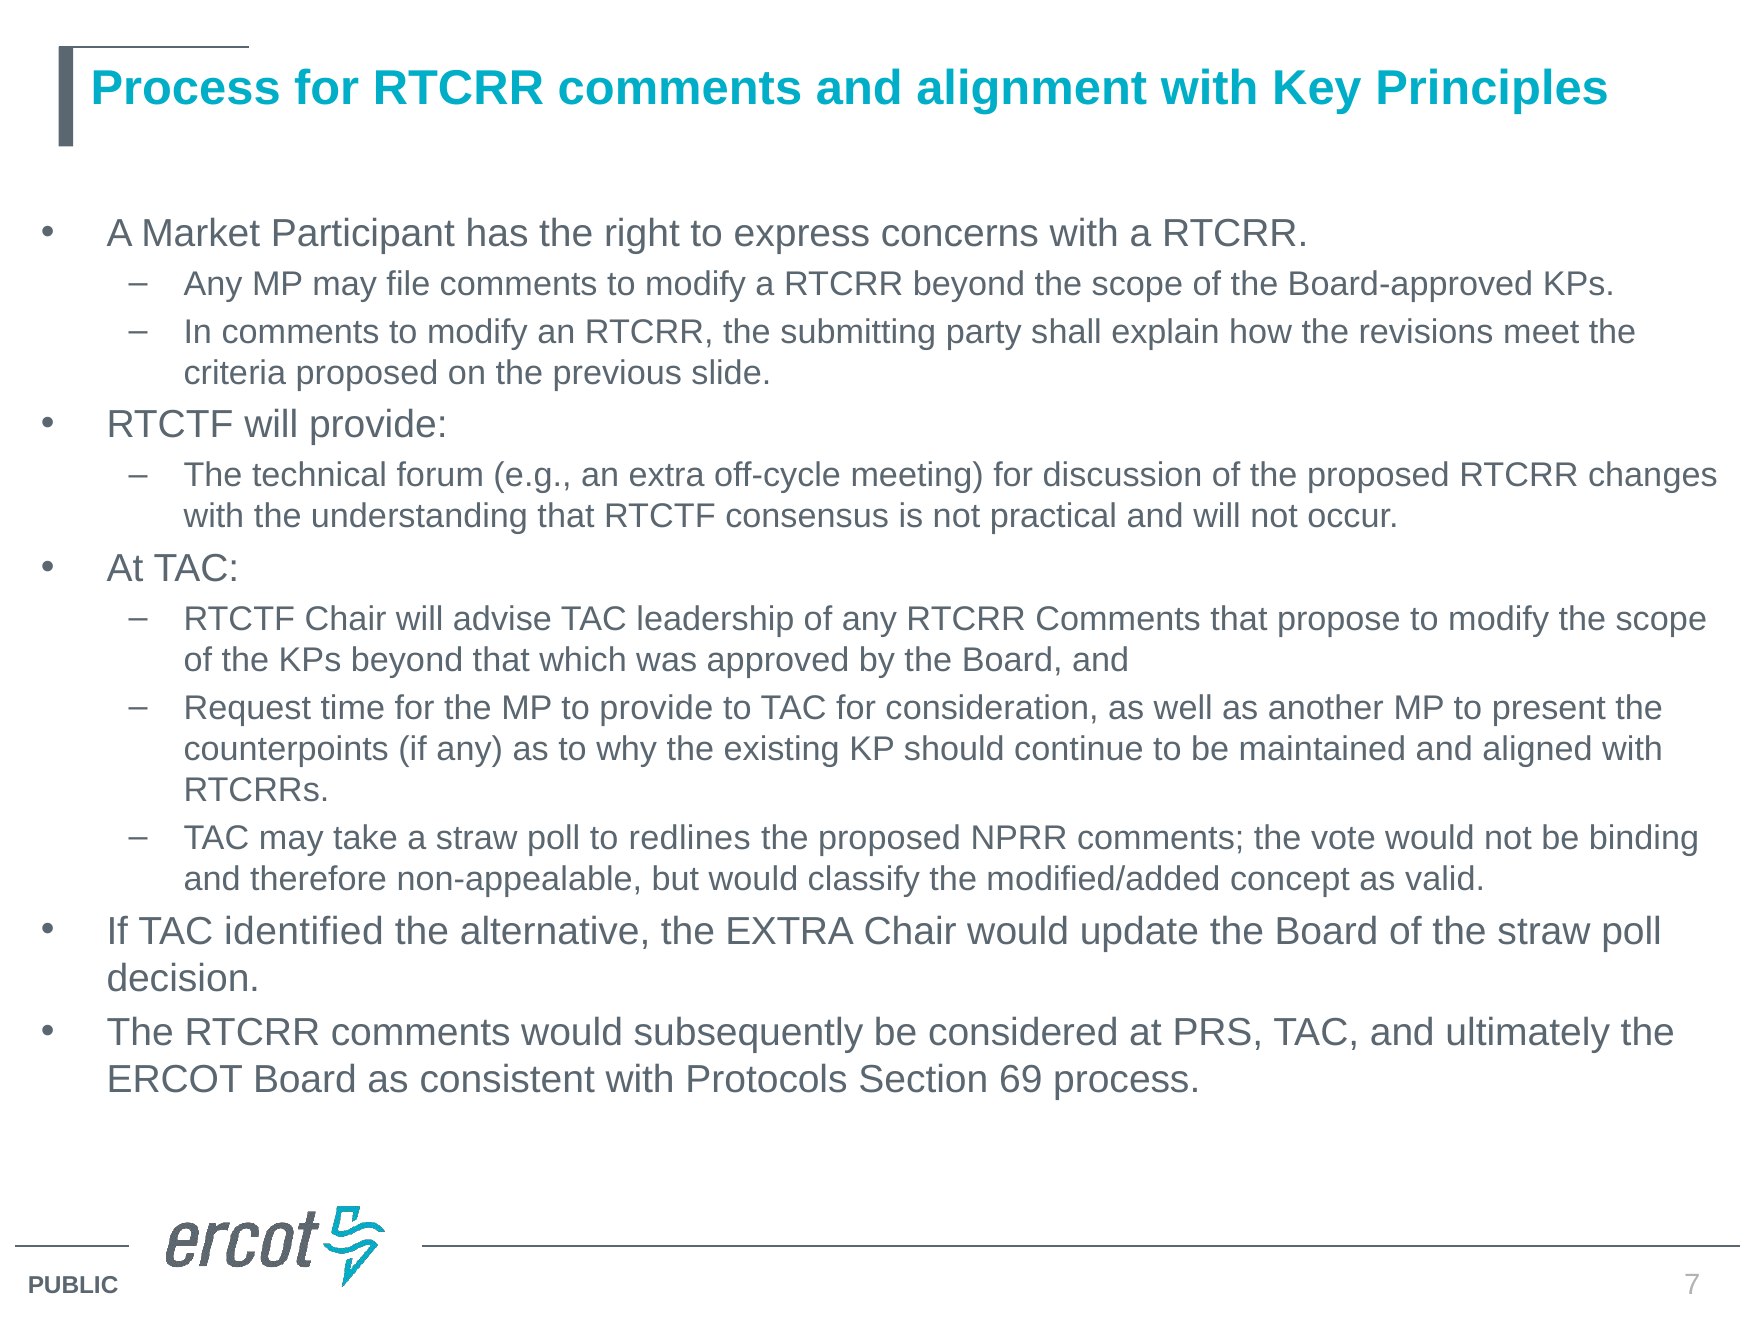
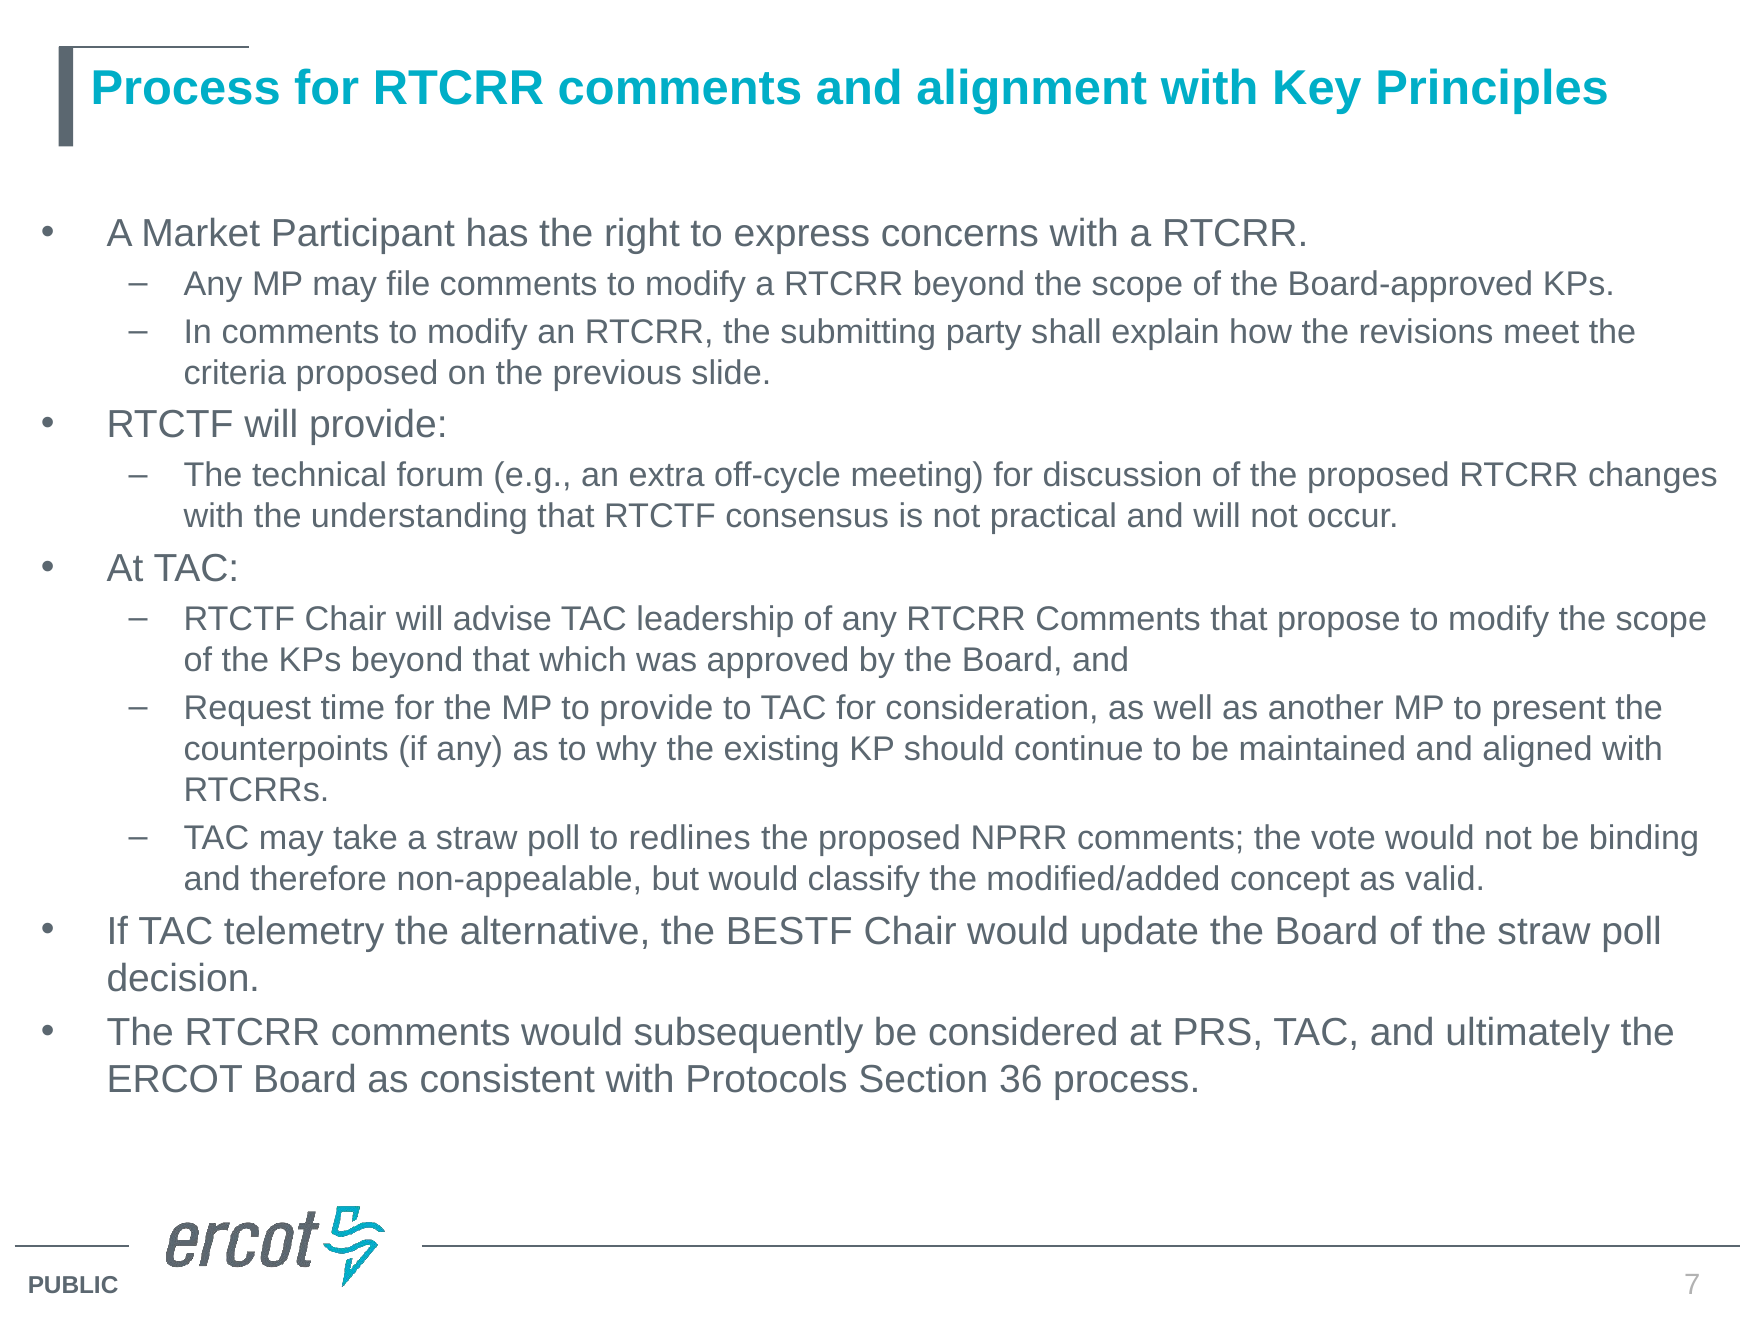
identified: identified -> telemetry
the EXTRA: EXTRA -> BESTF
69: 69 -> 36
